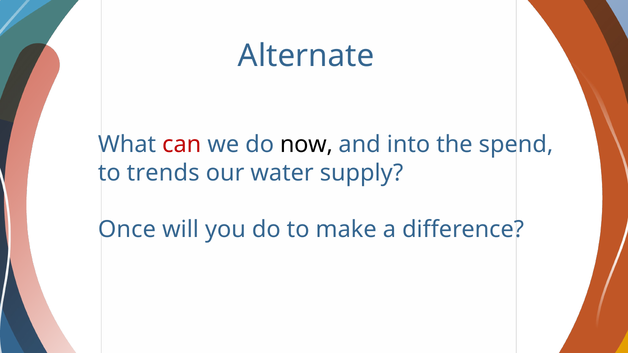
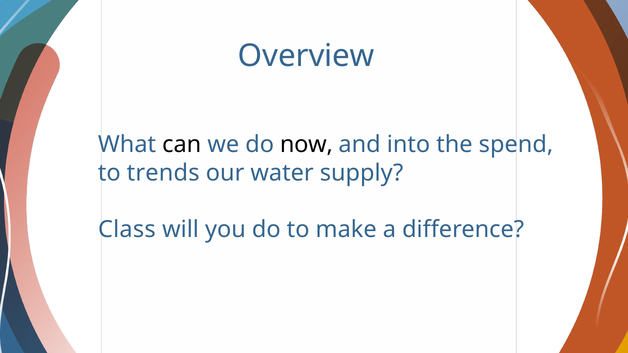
Alternate: Alternate -> Overview
can colour: red -> black
Once: Once -> Class
